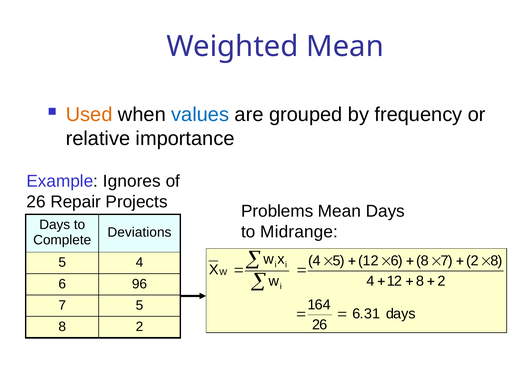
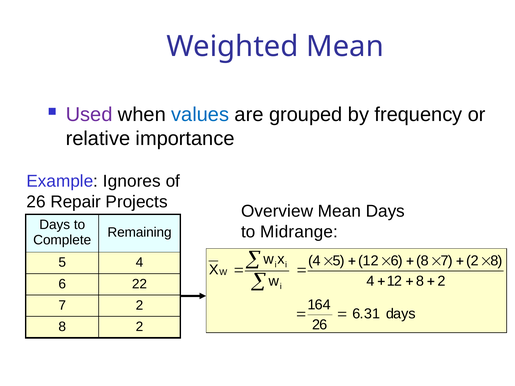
Used colour: orange -> purple
Problems: Problems -> Overview
Deviations: Deviations -> Remaining
96: 96 -> 22
7 5: 5 -> 2
